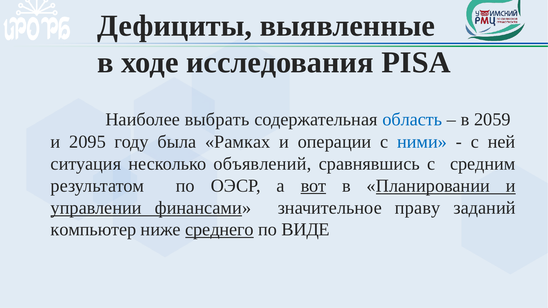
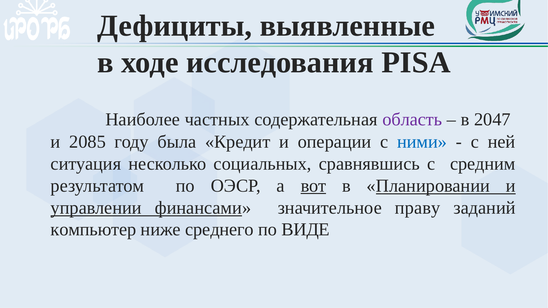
выбрать: выбрать -> частных
область colour: blue -> purple
2059: 2059 -> 2047
2095: 2095 -> 2085
Рамках: Рамках -> Кредит
объявлений: объявлений -> социальных
среднего underline: present -> none
